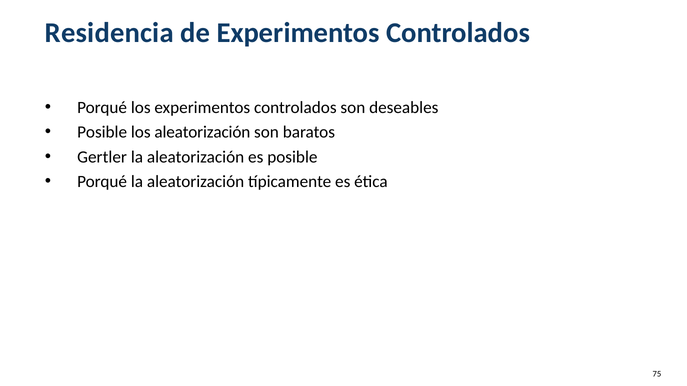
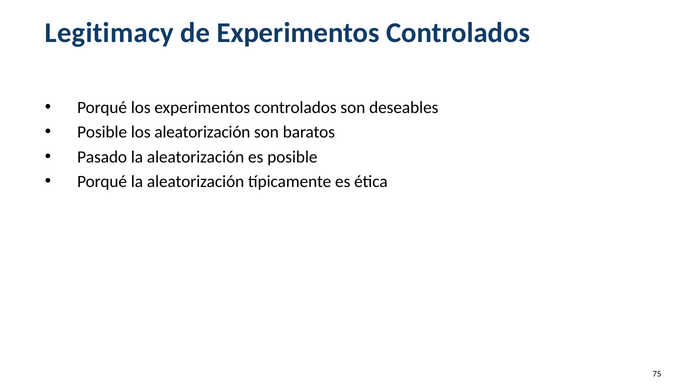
Residencia: Residencia -> Legitimacy
Gertler: Gertler -> Pasado
